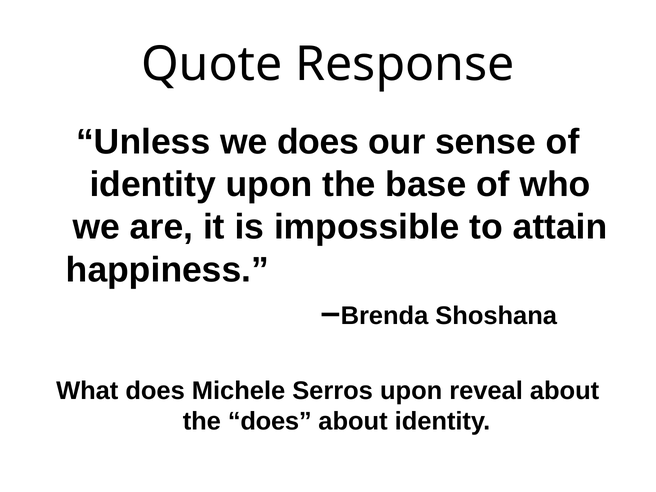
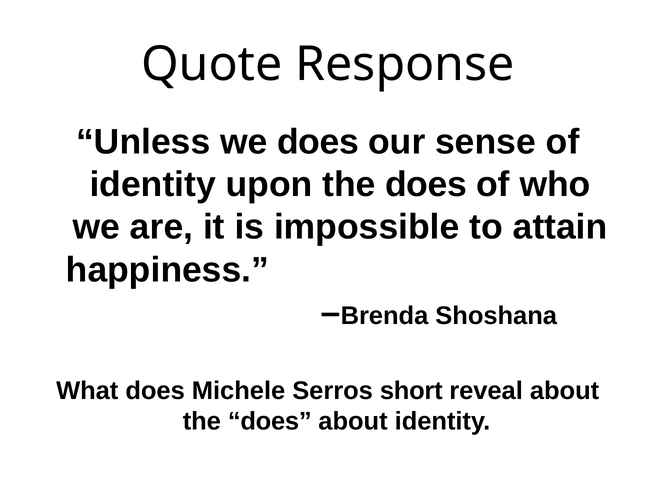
upon the base: base -> does
Serros upon: upon -> short
